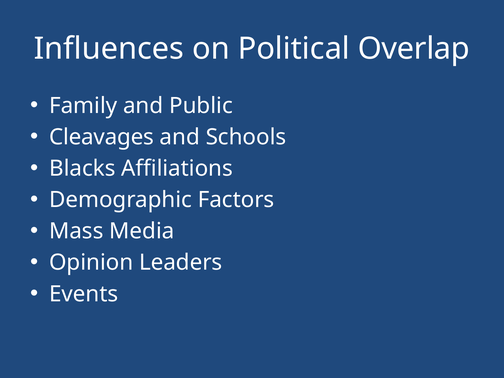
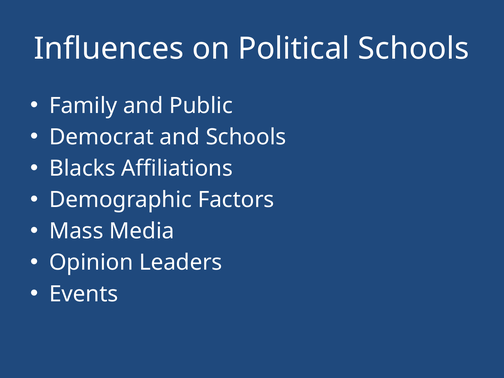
Political Overlap: Overlap -> Schools
Cleavages: Cleavages -> Democrat
